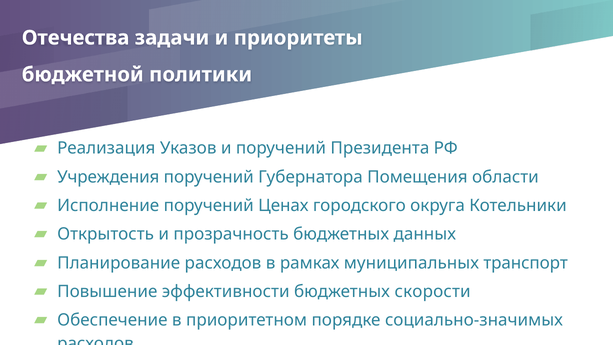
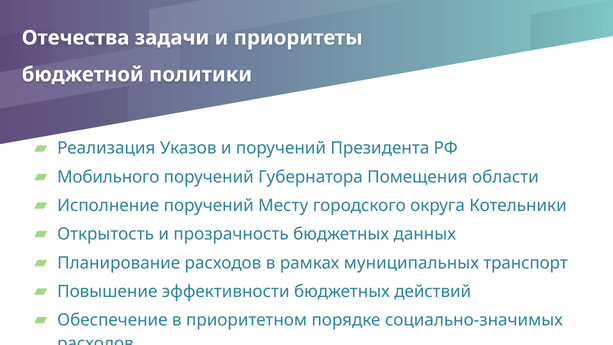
Учреждения: Учреждения -> Мобильного
Ценах: Ценах -> Месту
скорости: скорости -> действий
